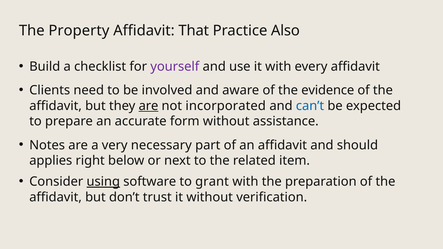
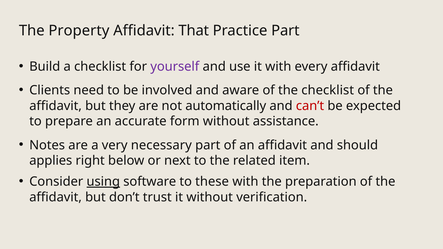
Practice Also: Also -> Part
the evidence: evidence -> checklist
are at (148, 106) underline: present -> none
incorporated: incorporated -> automatically
can’t colour: blue -> red
grant: grant -> these
